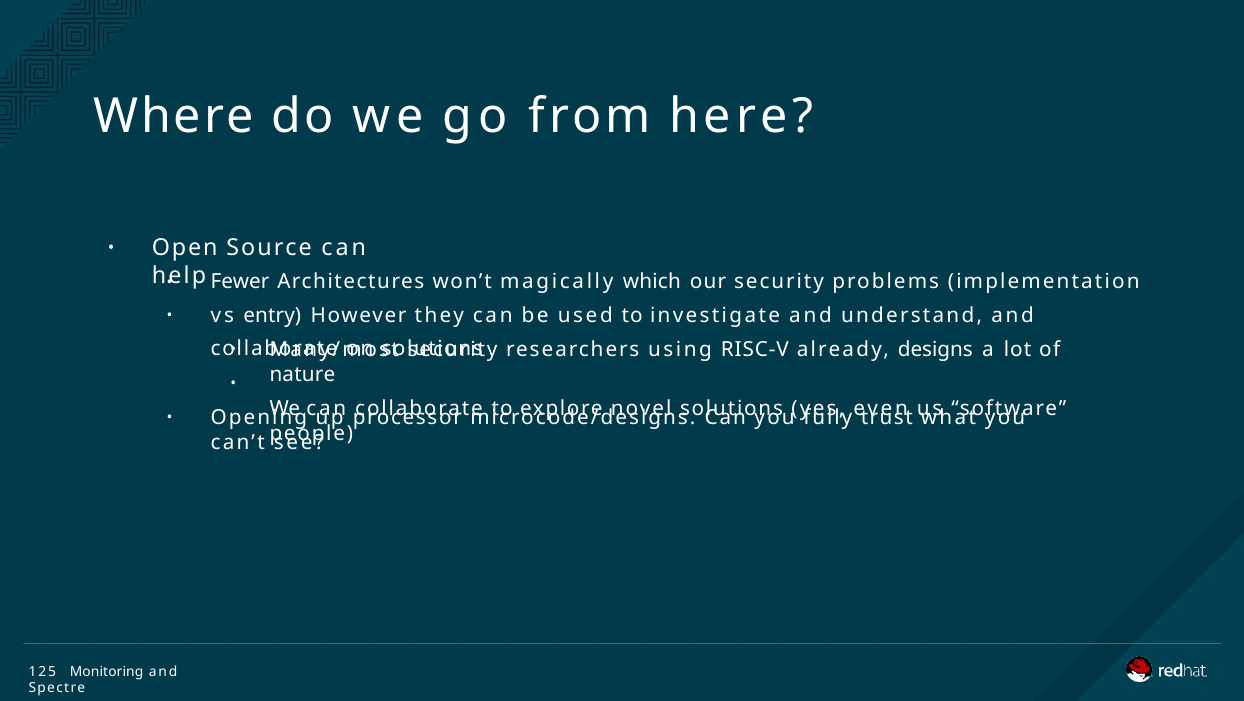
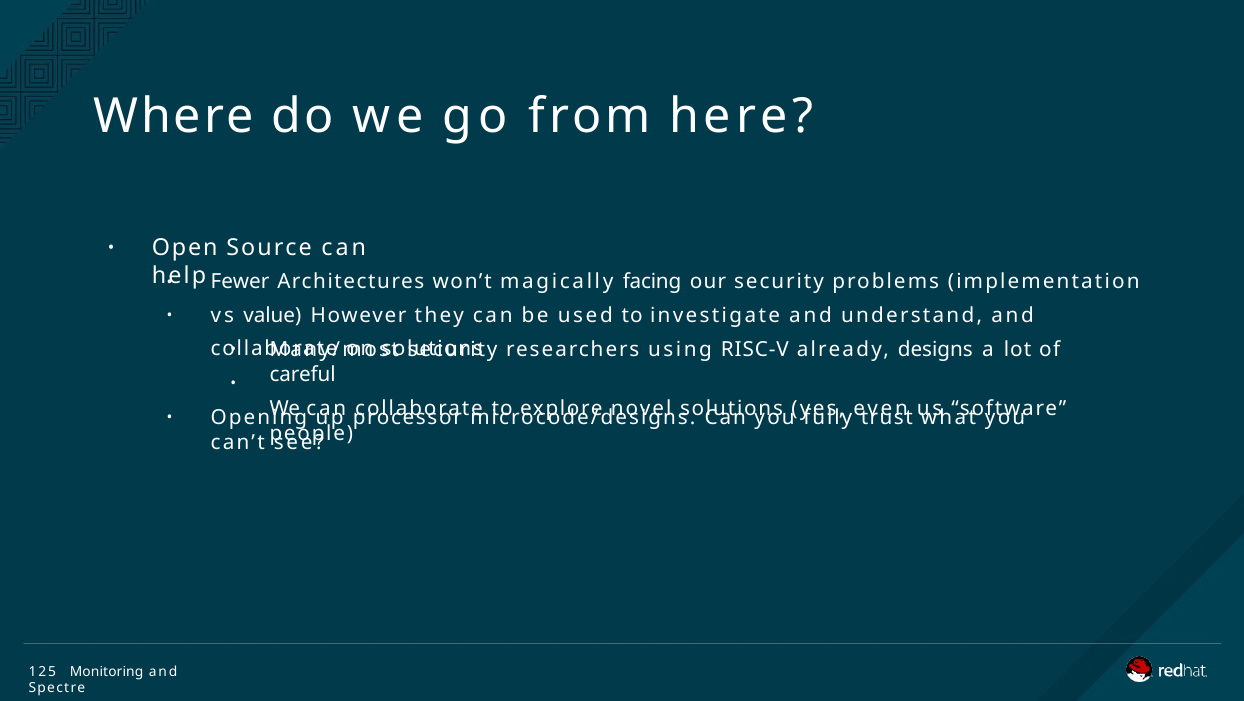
which: which -> facing
entry: entry -> value
nature: nature -> careful
